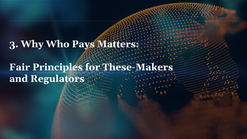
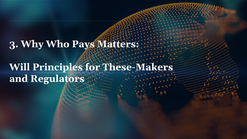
Fair: Fair -> Will
